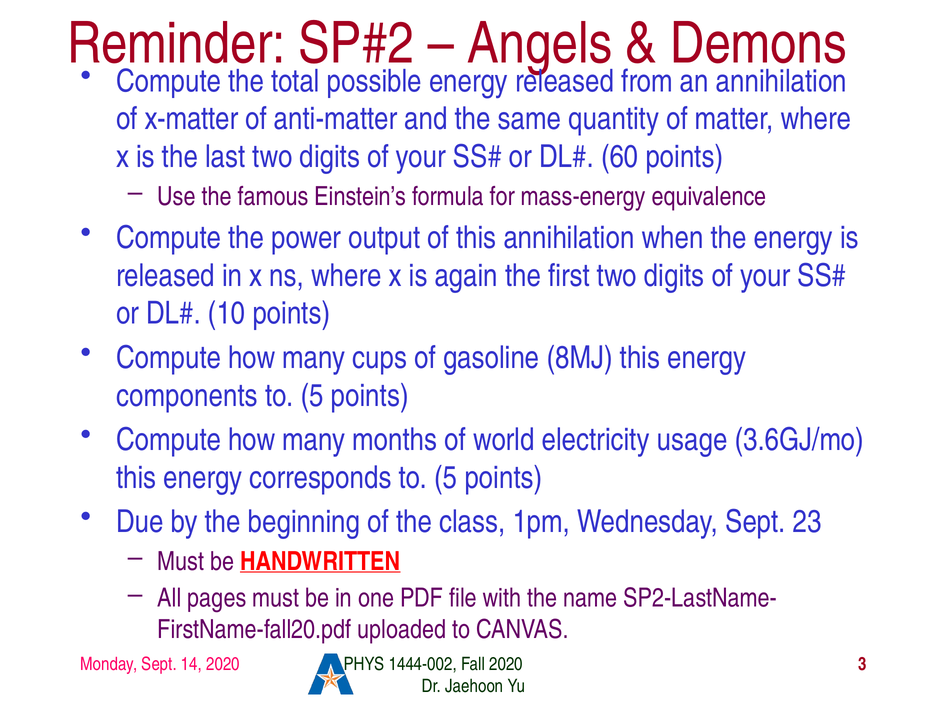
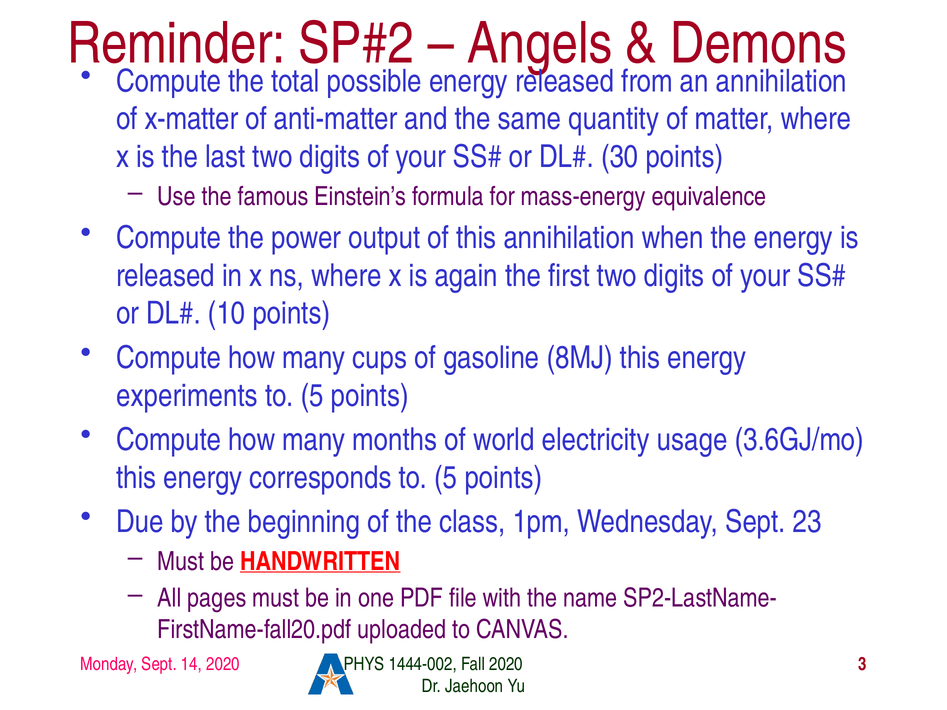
60: 60 -> 30
components: components -> experiments
